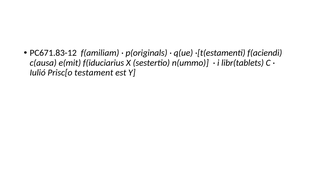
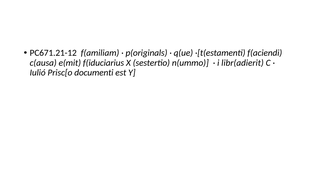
PC671.83-12: PC671.83-12 -> PC671.21-12
libr(tablets: libr(tablets -> libr(adierit
testament: testament -> documenti
